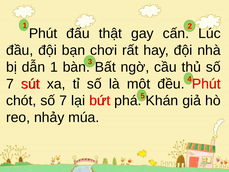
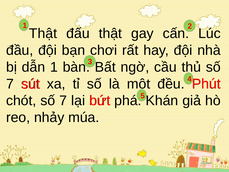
Phút at (43, 33): Phút -> Thật
